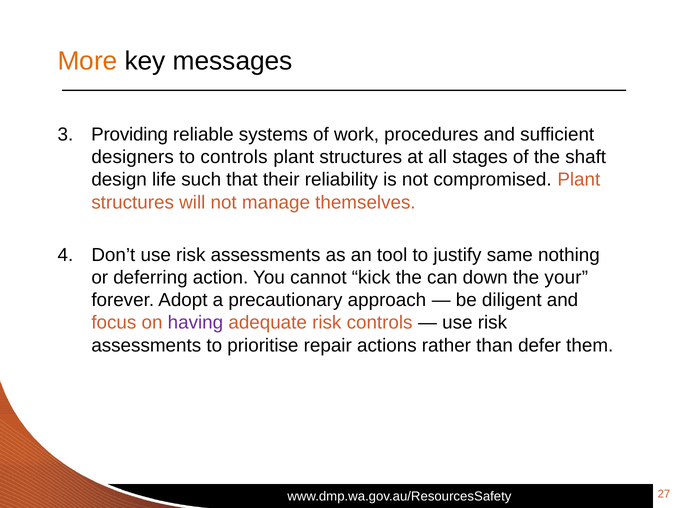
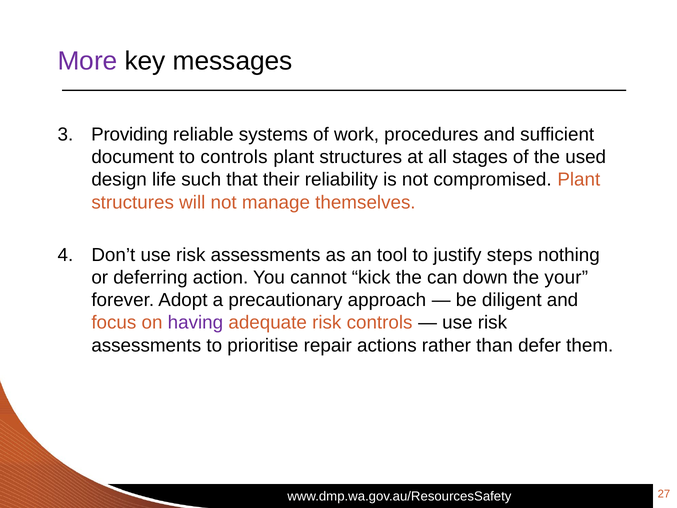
More colour: orange -> purple
designers: designers -> document
shaft: shaft -> used
same: same -> steps
